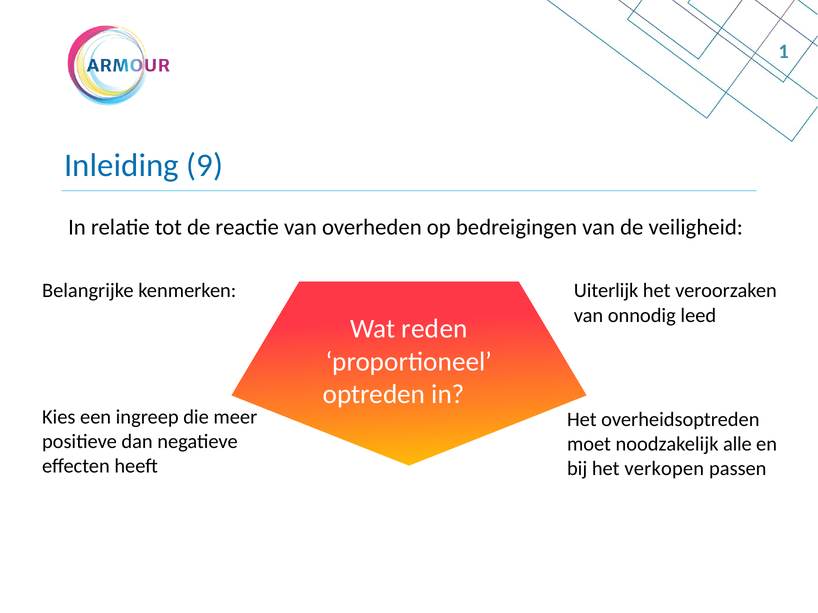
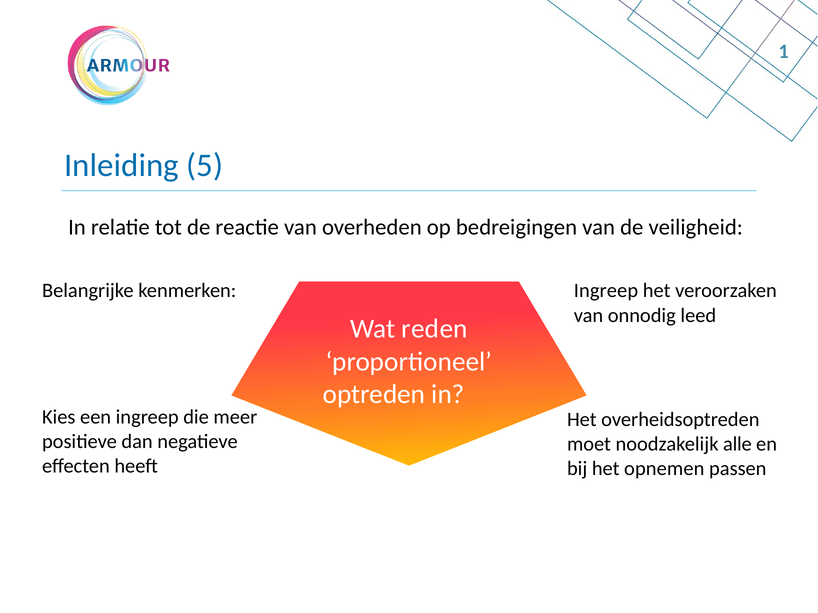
9: 9 -> 5
kenmerken Uiterlijk: Uiterlijk -> Ingreep
verkopen: verkopen -> opnemen
